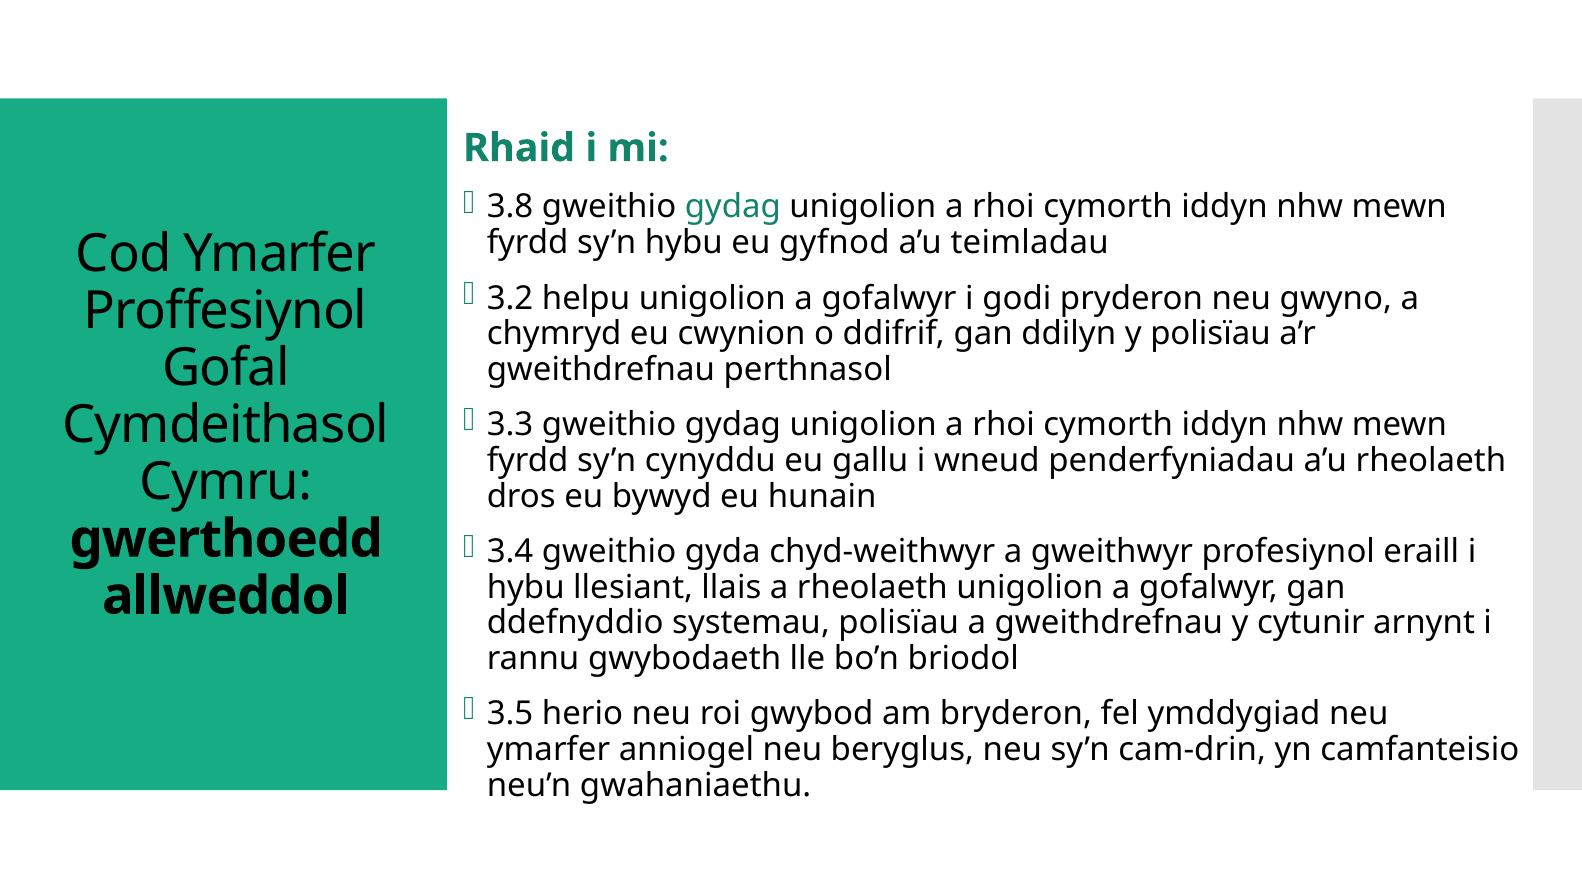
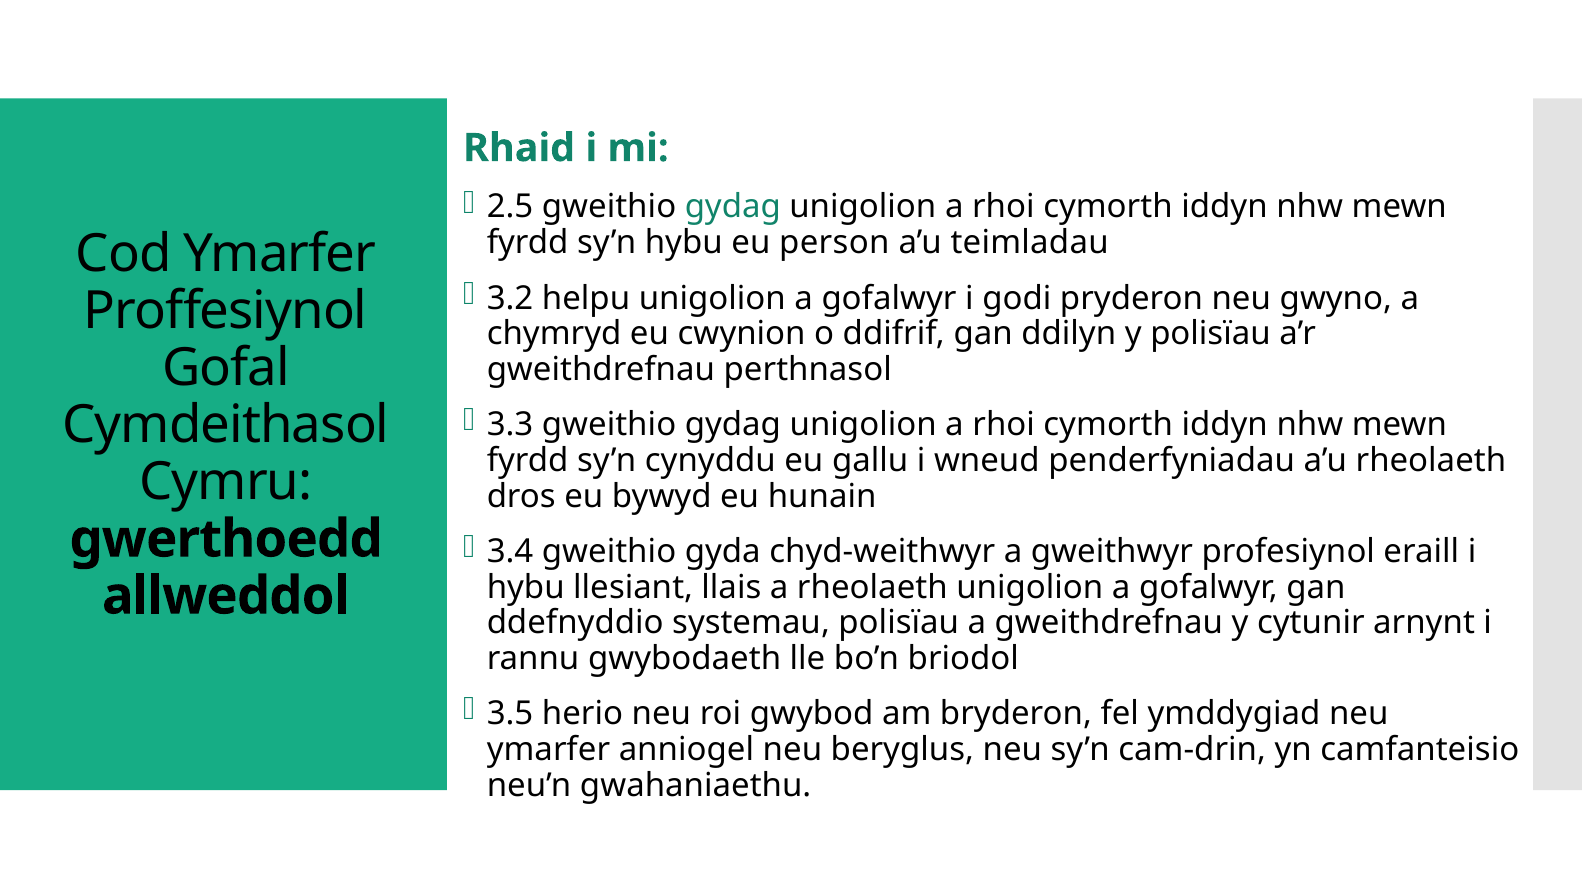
3.8: 3.8 -> 2.5
gyfnod: gyfnod -> person
